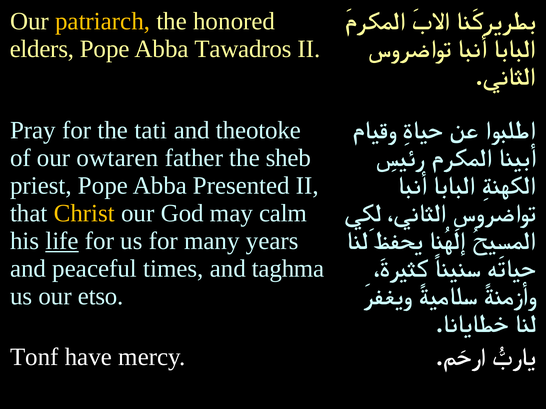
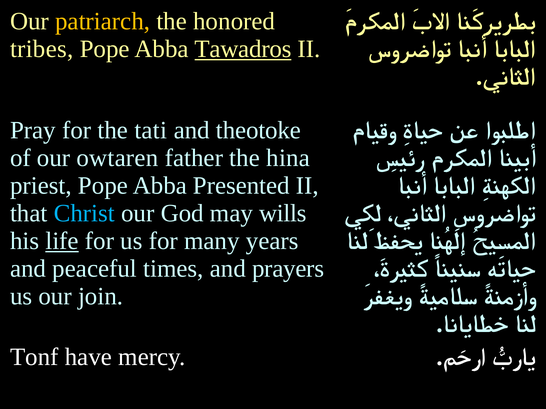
elders: elders -> tribes
Tawadros underline: none -> present
sheb: sheb -> hina
Christ colour: yellow -> light blue
calm: calm -> wills
taghma: taghma -> prayers
etso: etso -> join
